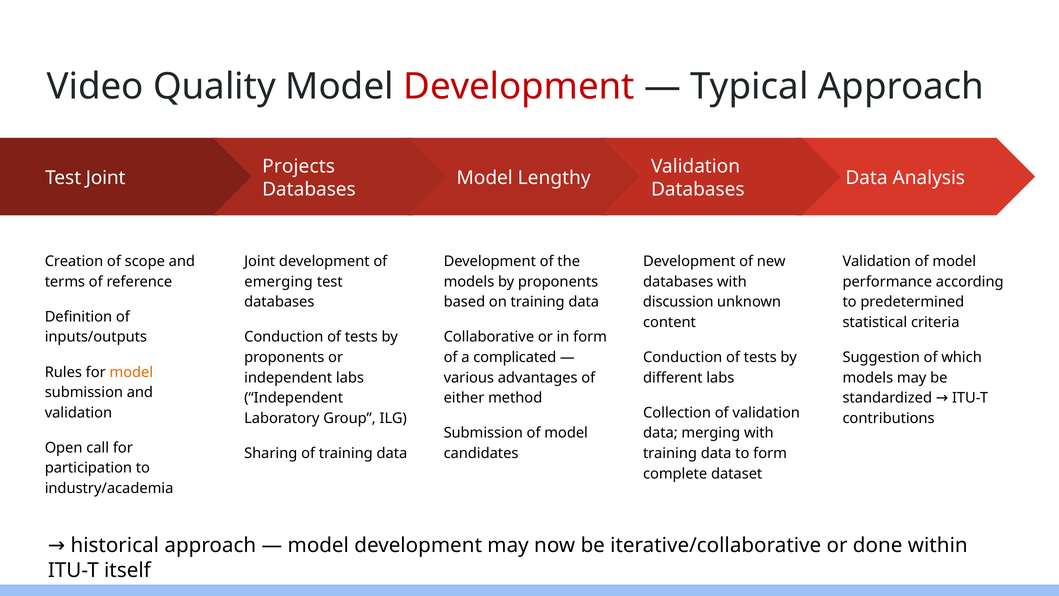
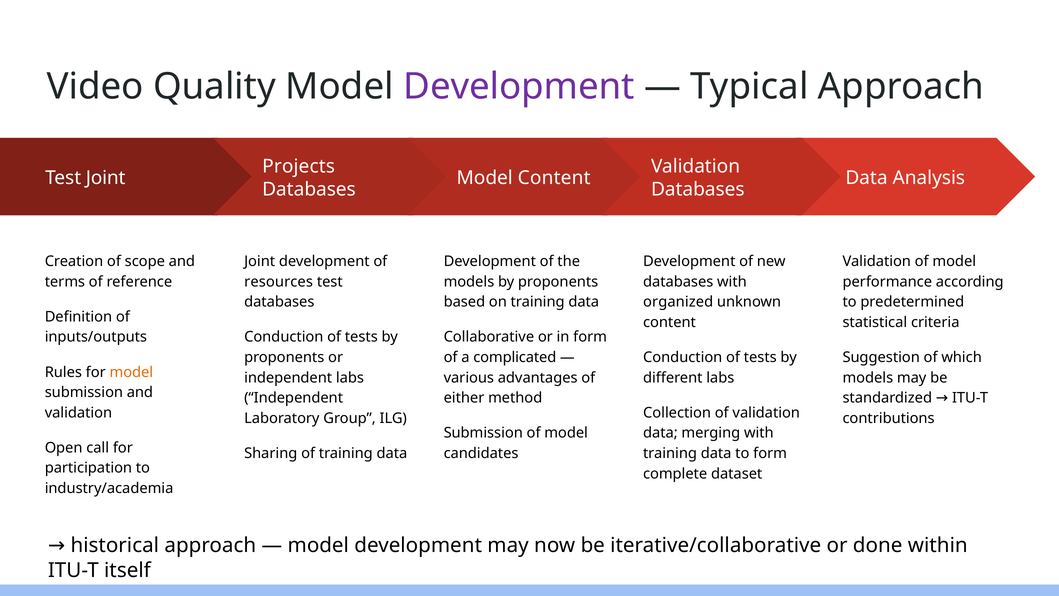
Development at (519, 87) colour: red -> purple
Model Lengthy: Lengthy -> Content
emerging: emerging -> resources
discussion: discussion -> organized
